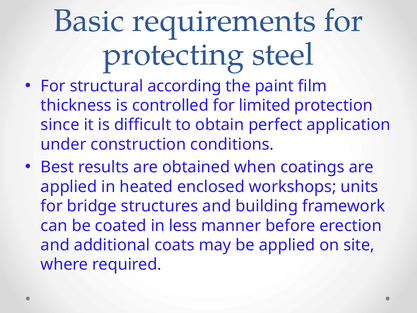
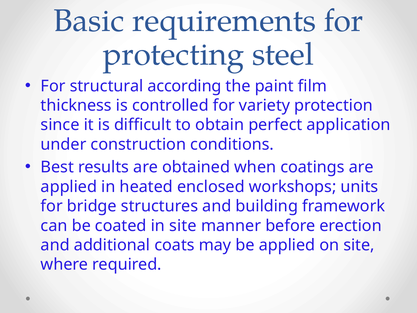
limited: limited -> variety
in less: less -> site
